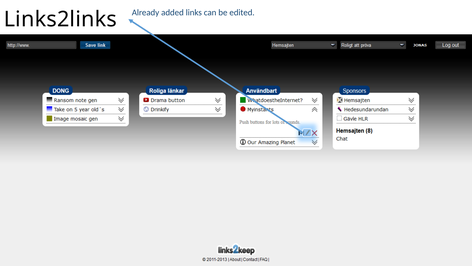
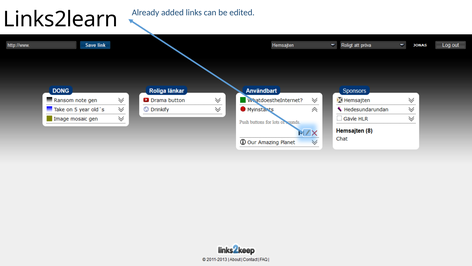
Links2links: Links2links -> Links2learn
